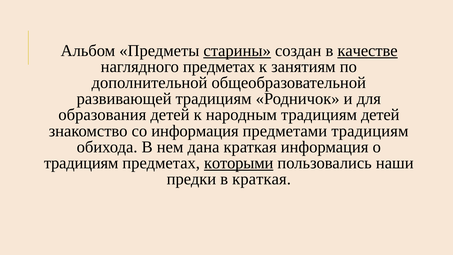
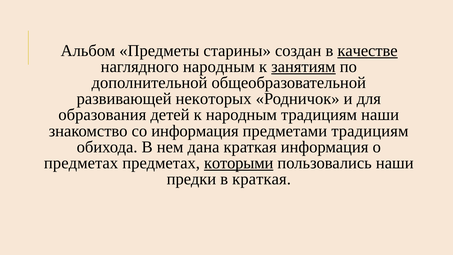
старины underline: present -> none
наглядного предметах: предметах -> народным
занятиям underline: none -> present
развивающей традициям: традициям -> некоторых
традициям детей: детей -> наши
традициям at (81, 163): традициям -> предметах
